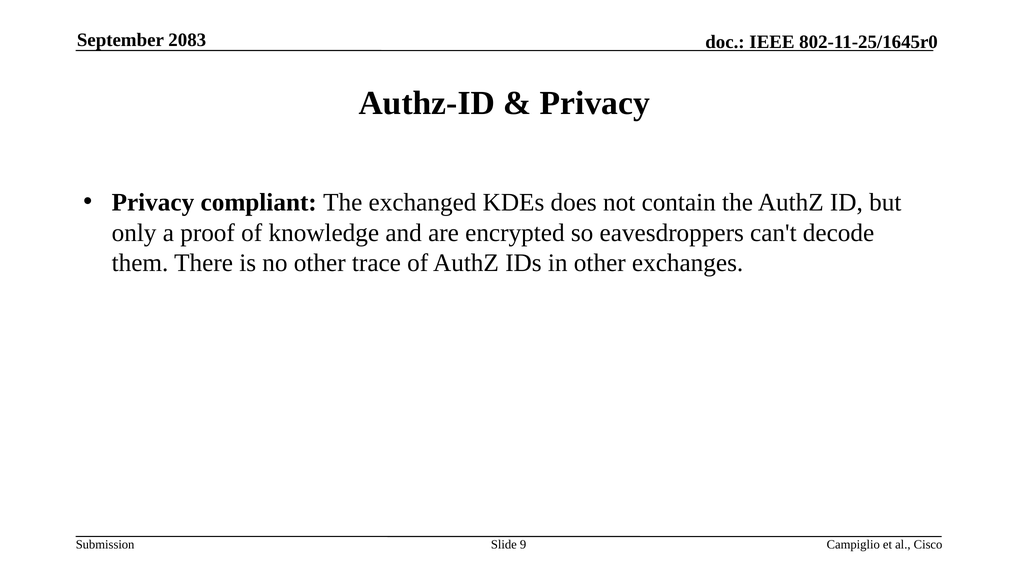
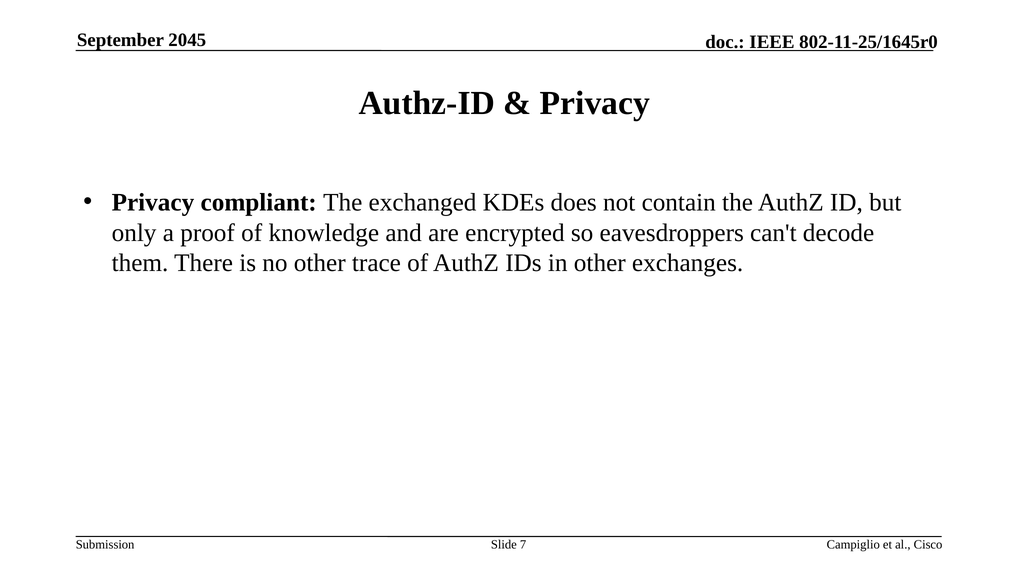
2083: 2083 -> 2045
9: 9 -> 7
